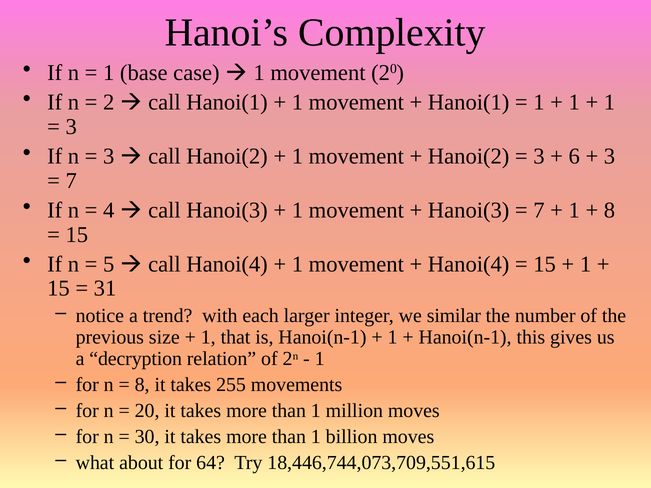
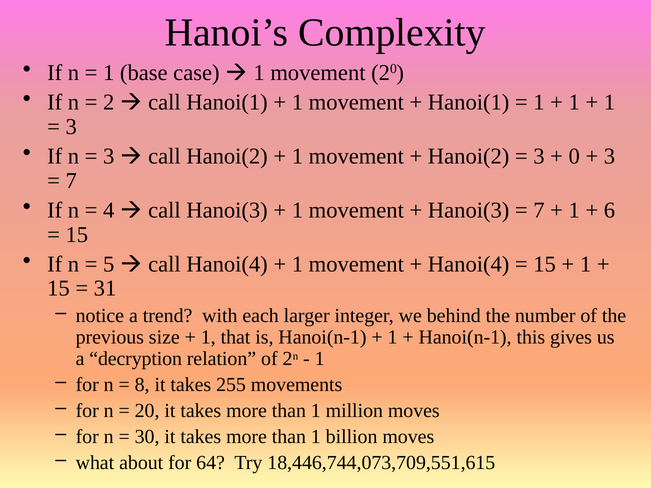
6: 6 -> 0
8 at (610, 210): 8 -> 6
similar: similar -> behind
